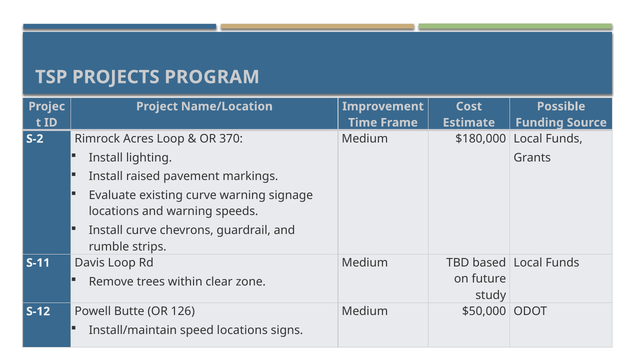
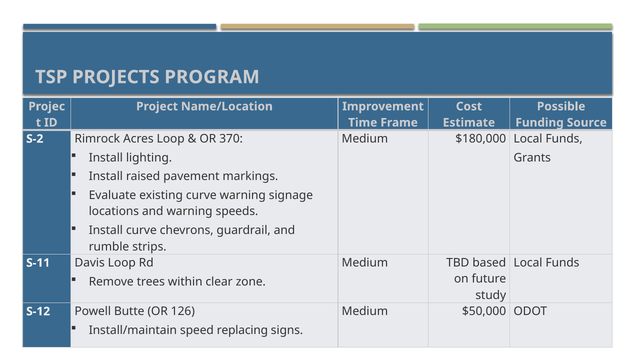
speed locations: locations -> replacing
